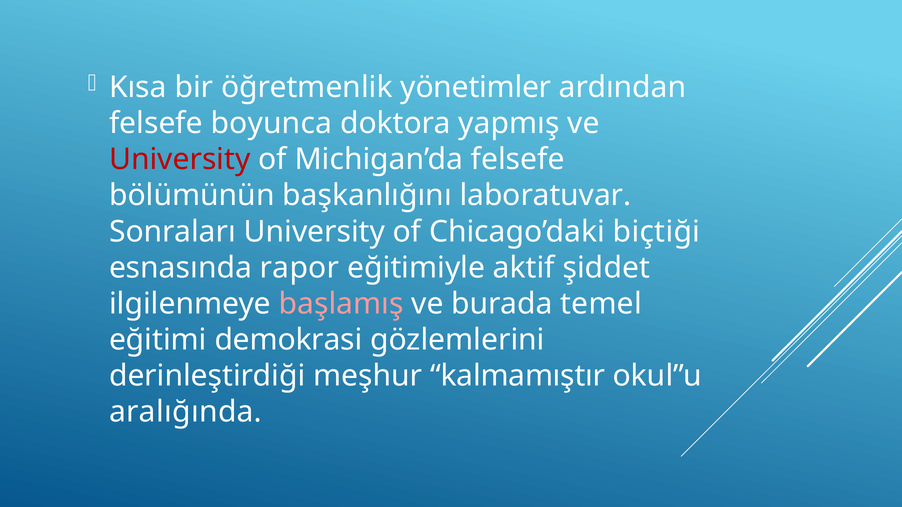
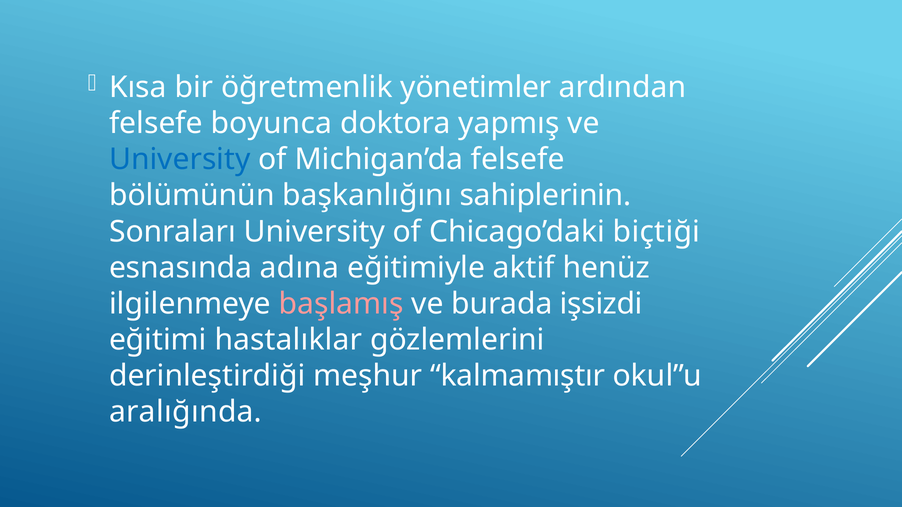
University at (180, 160) colour: red -> blue
laboratuvar: laboratuvar -> sahiplerinin
rapor: rapor -> adına
şiddet: şiddet -> henüz
temel: temel -> işsizdi
demokrasi: demokrasi -> hastalıklar
